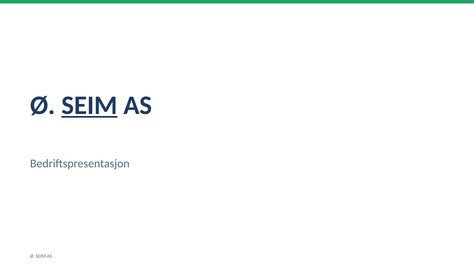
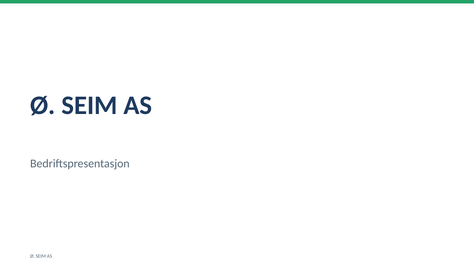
SEIM at (89, 105) underline: present -> none
